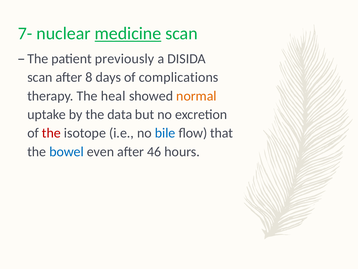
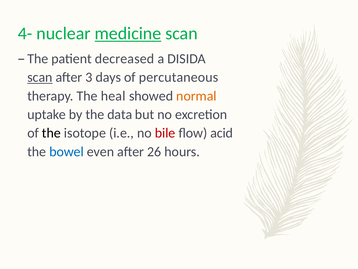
7-: 7- -> 4-
previously: previously -> decreased
scan at (40, 77) underline: none -> present
8: 8 -> 3
complications: complications -> percutaneous
the at (51, 133) colour: red -> black
bile colour: blue -> red
that: that -> acid
46: 46 -> 26
